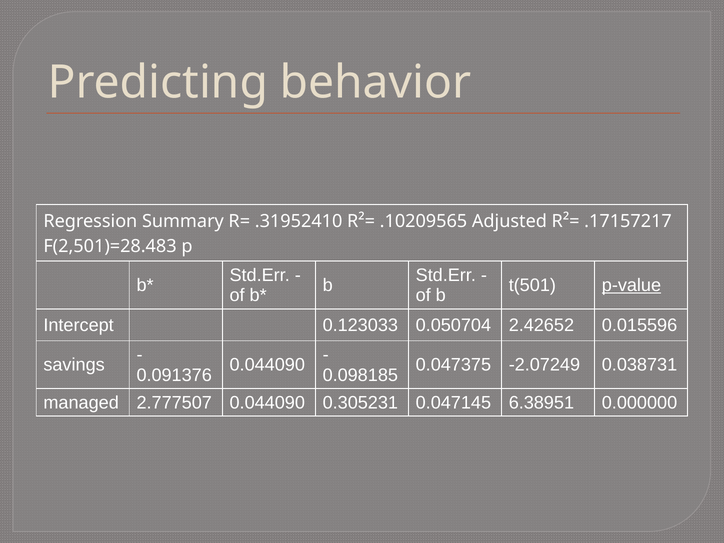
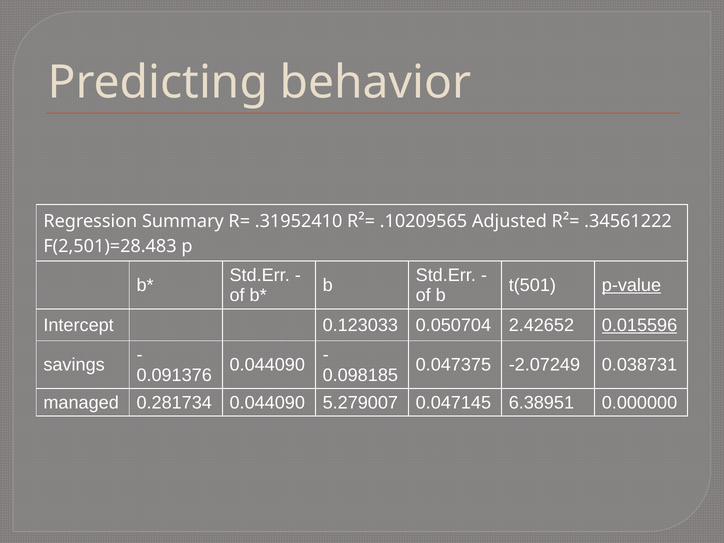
.17157217: .17157217 -> .34561222
0.015596 underline: none -> present
2.777507: 2.777507 -> 0.281734
0.305231: 0.305231 -> 5.279007
